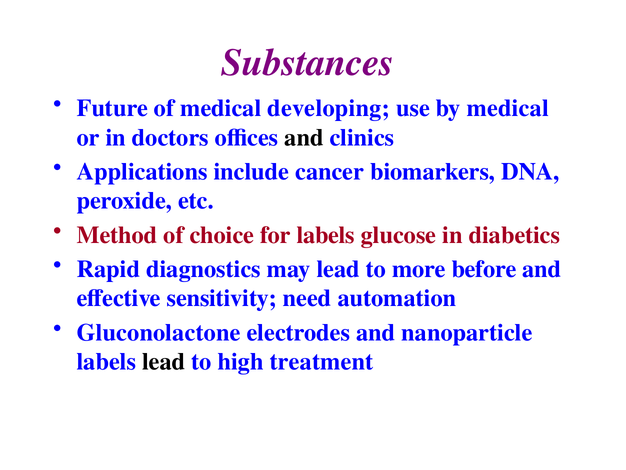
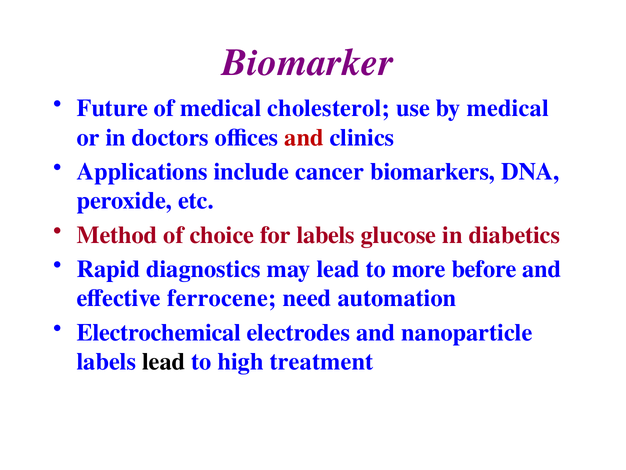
Substances: Substances -> Biomarker
developing: developing -> cholesterol
and at (304, 137) colour: black -> red
sensitivity: sensitivity -> ferrocene
Gluconolactone: Gluconolactone -> Electrochemical
